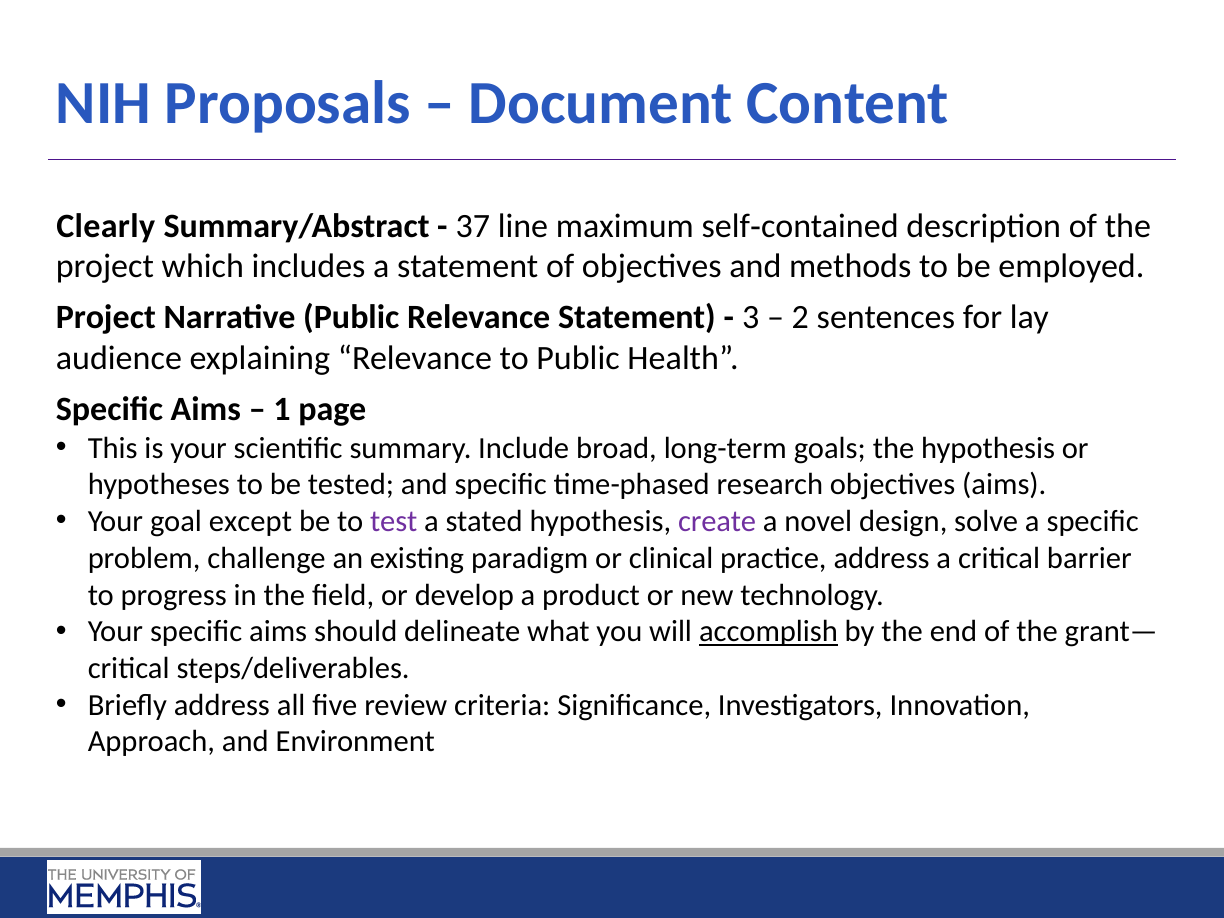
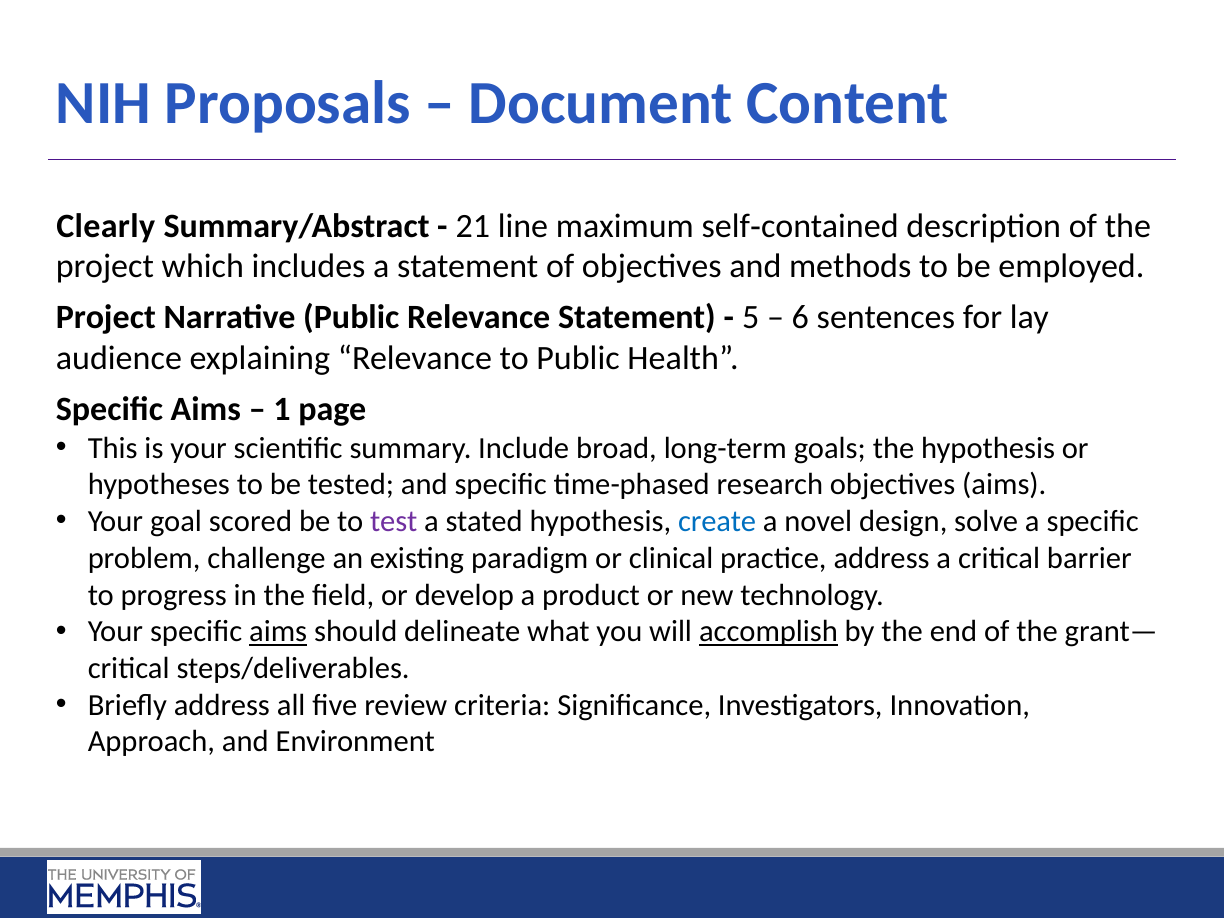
37: 37 -> 21
3: 3 -> 5
2: 2 -> 6
except: except -> scored
create colour: purple -> blue
aims at (278, 632) underline: none -> present
